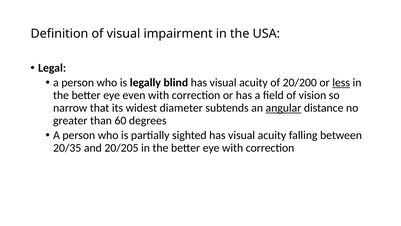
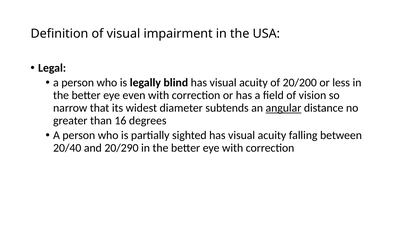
less underline: present -> none
60: 60 -> 16
20/35: 20/35 -> 20/40
20/205: 20/205 -> 20/290
